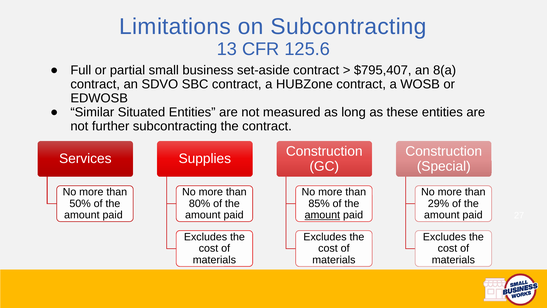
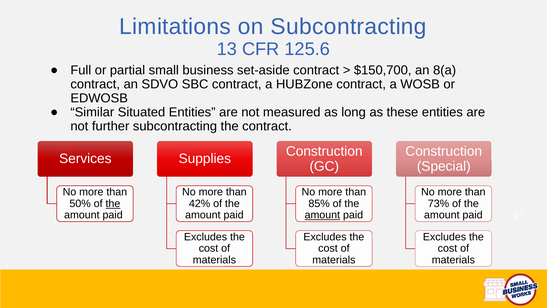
$795,407: $795,407 -> $150,700
the at (113, 203) underline: none -> present
80%: 80% -> 42%
29%: 29% -> 73%
